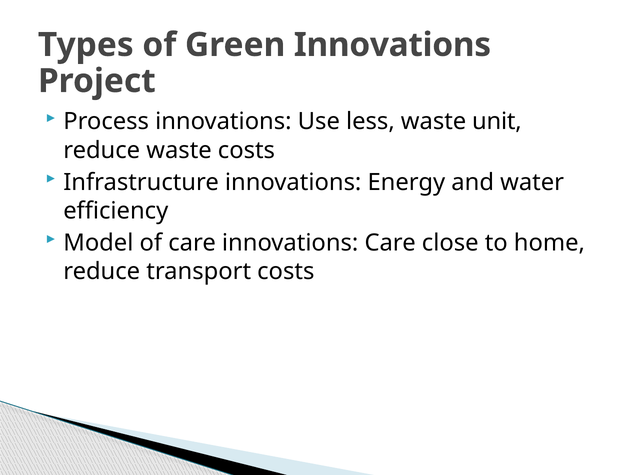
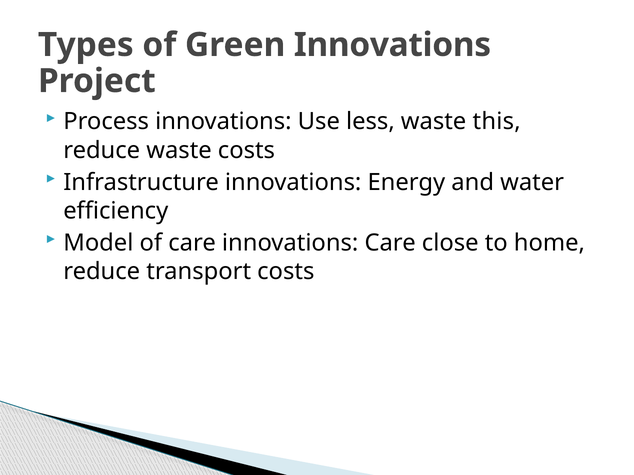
unit: unit -> this
